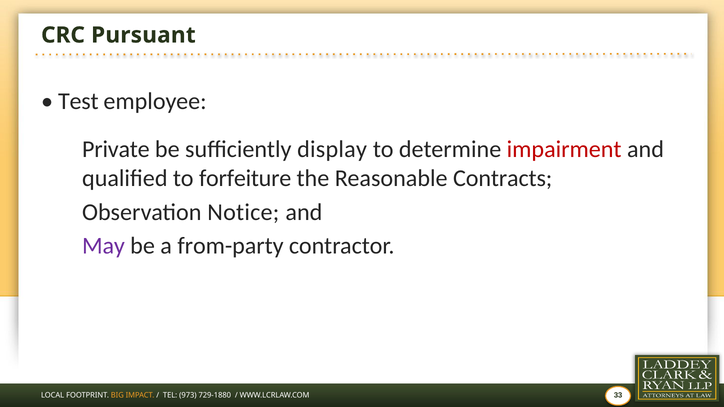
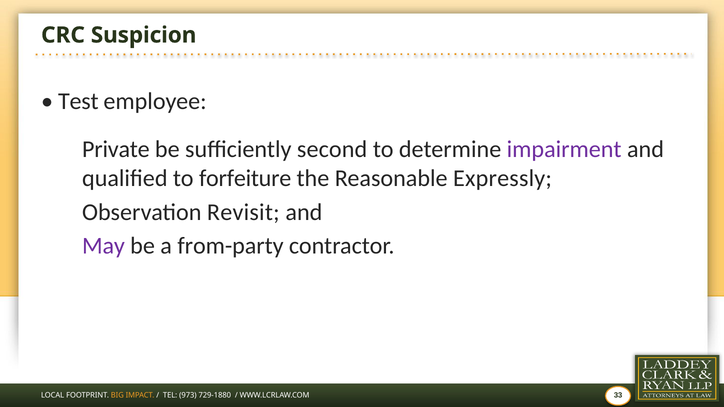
Pursuant: Pursuant -> Suspicion
display: display -> second
impairment colour: red -> purple
Contracts: Contracts -> Expressly
Notice: Notice -> Revisit
